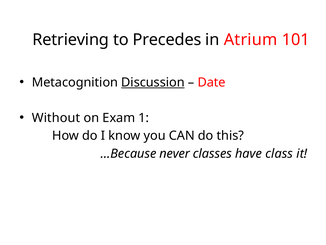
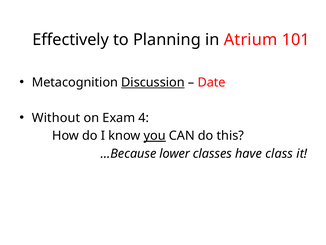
Retrieving: Retrieving -> Effectively
Precedes: Precedes -> Planning
1: 1 -> 4
you underline: none -> present
never: never -> lower
